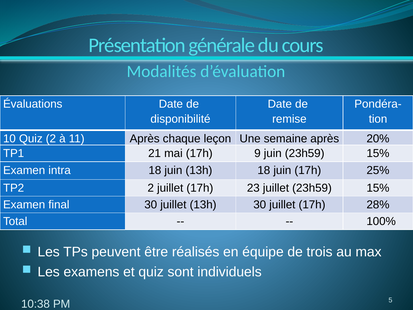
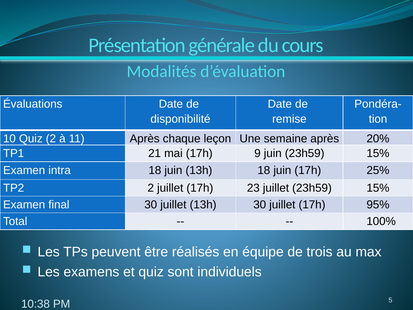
28%: 28% -> 95%
